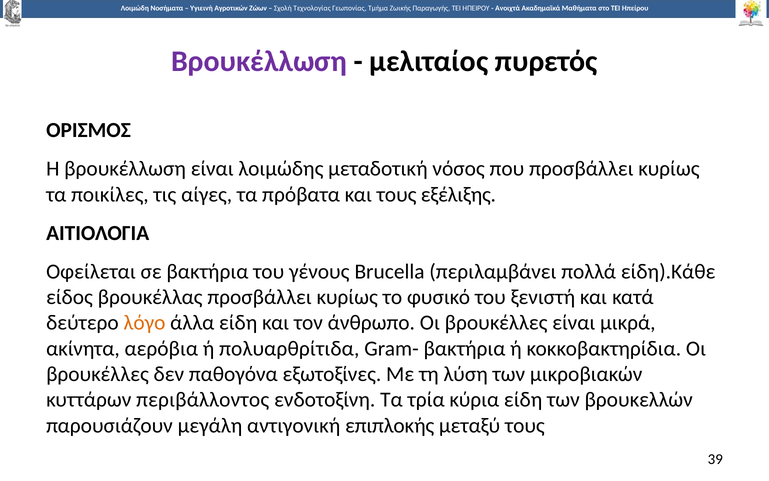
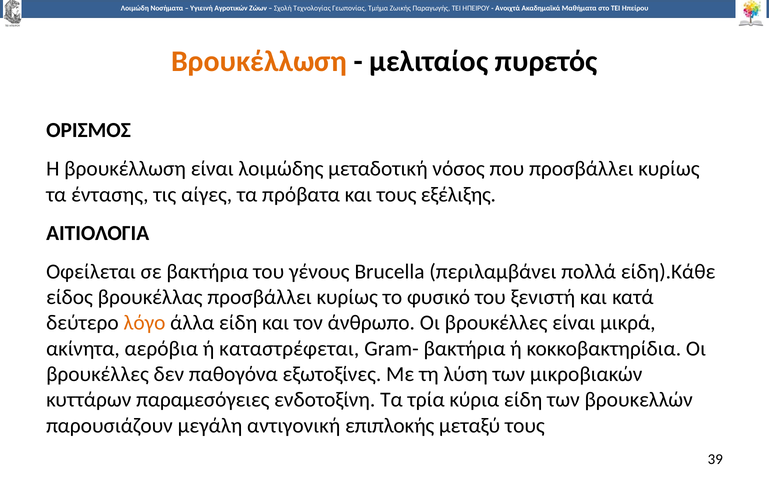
Βρουκέλλωση at (259, 61) colour: purple -> orange
ποικίλες: ποικίλες -> έντασης
πολυαρθρίτιδα: πολυαρθρίτιδα -> καταστρέφεται
περιβάλλοντος: περιβάλλοντος -> παραμεσόγειες
